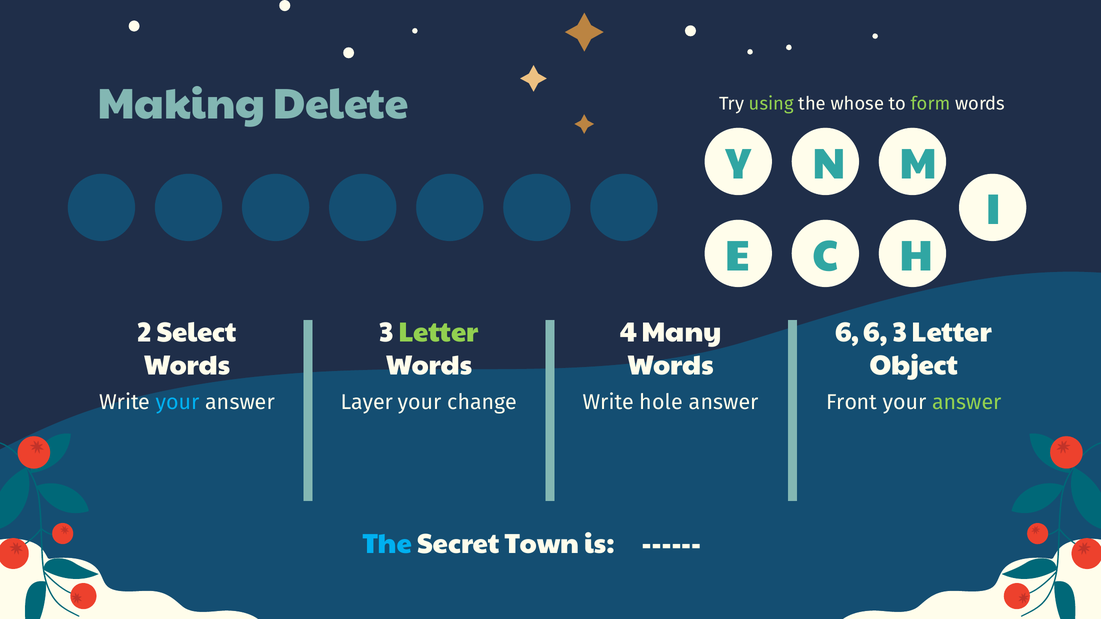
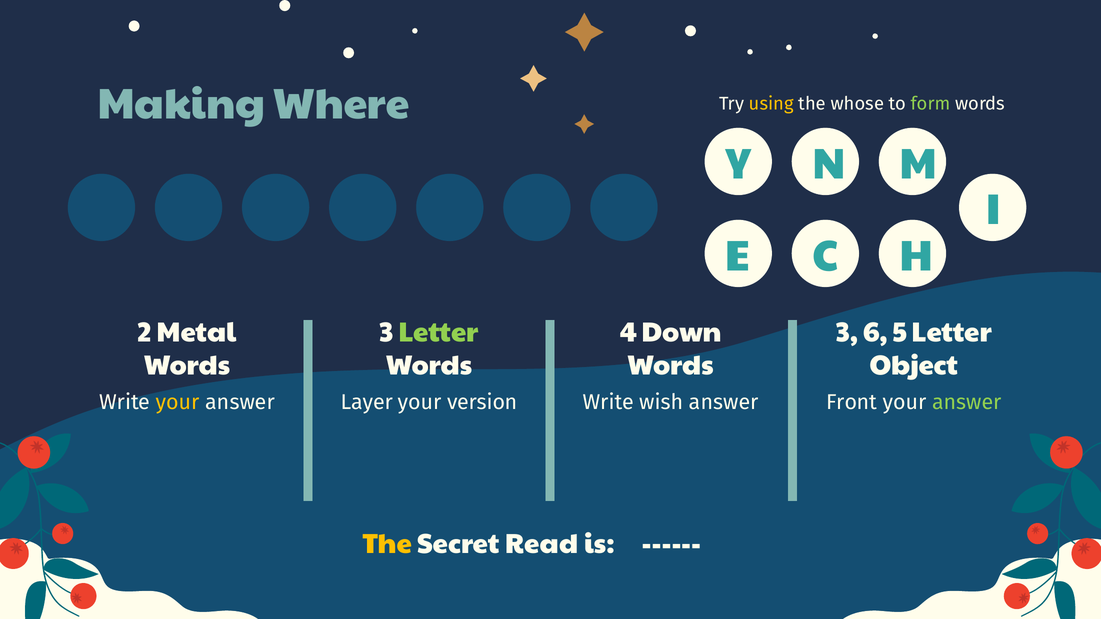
Delete: Delete -> Where
using colour: light green -> yellow
Select: Select -> Metal
Many: Many -> Down
6 at (847, 333): 6 -> 3
6 3: 3 -> 5
your at (178, 402) colour: light blue -> yellow
change: change -> version
hole: hole -> wish
The at (387, 544) colour: light blue -> yellow
Town: Town -> Read
